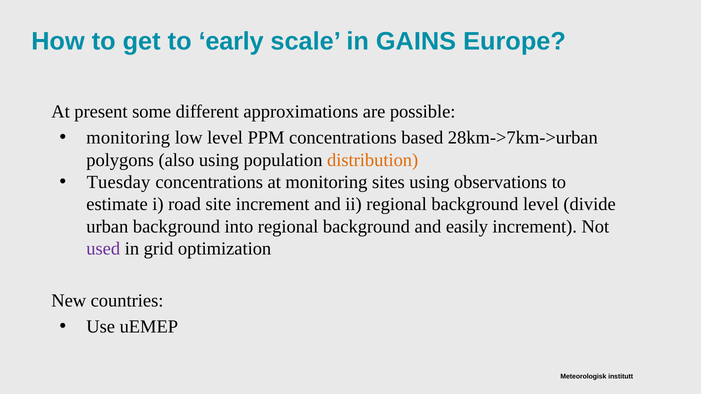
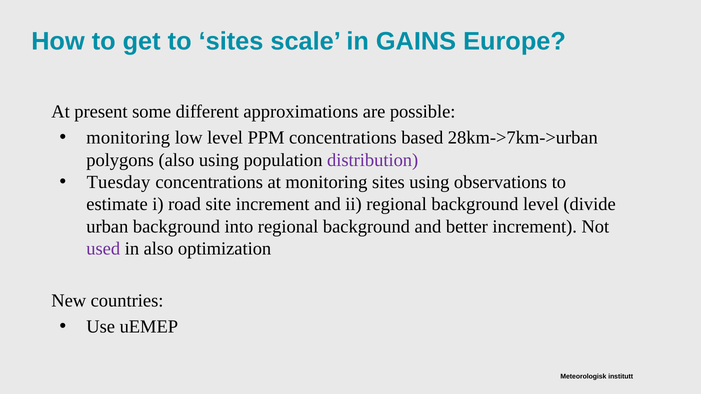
to early: early -> sites
distribution colour: orange -> purple
easily: easily -> better
in grid: grid -> also
